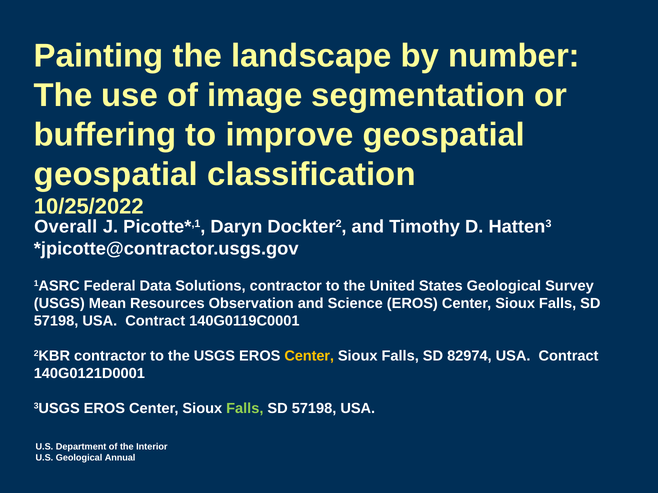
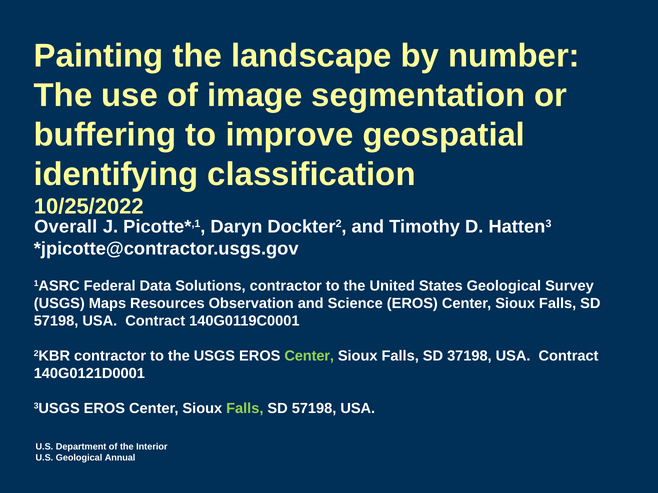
geospatial at (116, 174): geospatial -> identifying
Mean: Mean -> Maps
Center at (309, 356) colour: yellow -> light green
82974: 82974 -> 37198
